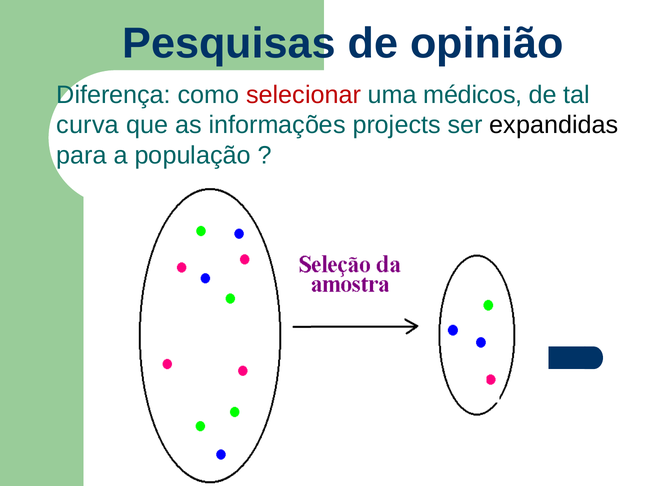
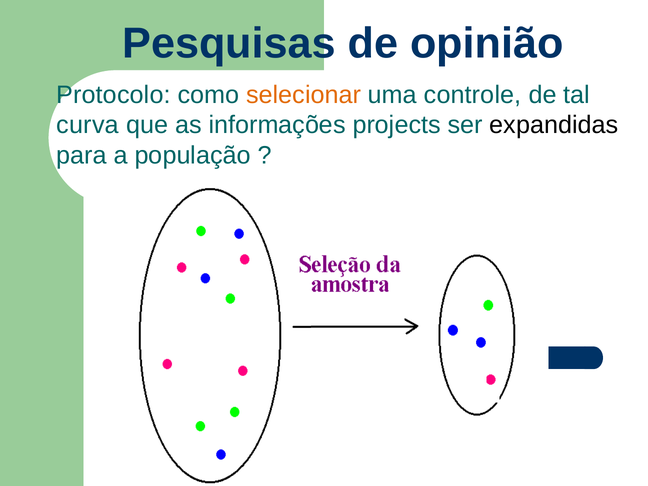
Diferença: Diferença -> Protocolo
selecionar colour: red -> orange
médicos: médicos -> controle
